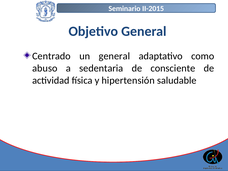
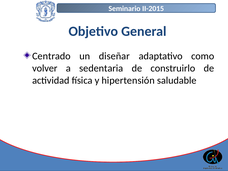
un general: general -> diseñar
abuso: abuso -> volver
consciente: consciente -> construirlo
